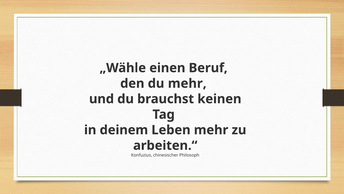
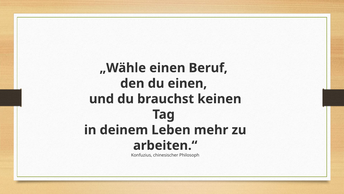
du mehr: mehr -> einen
